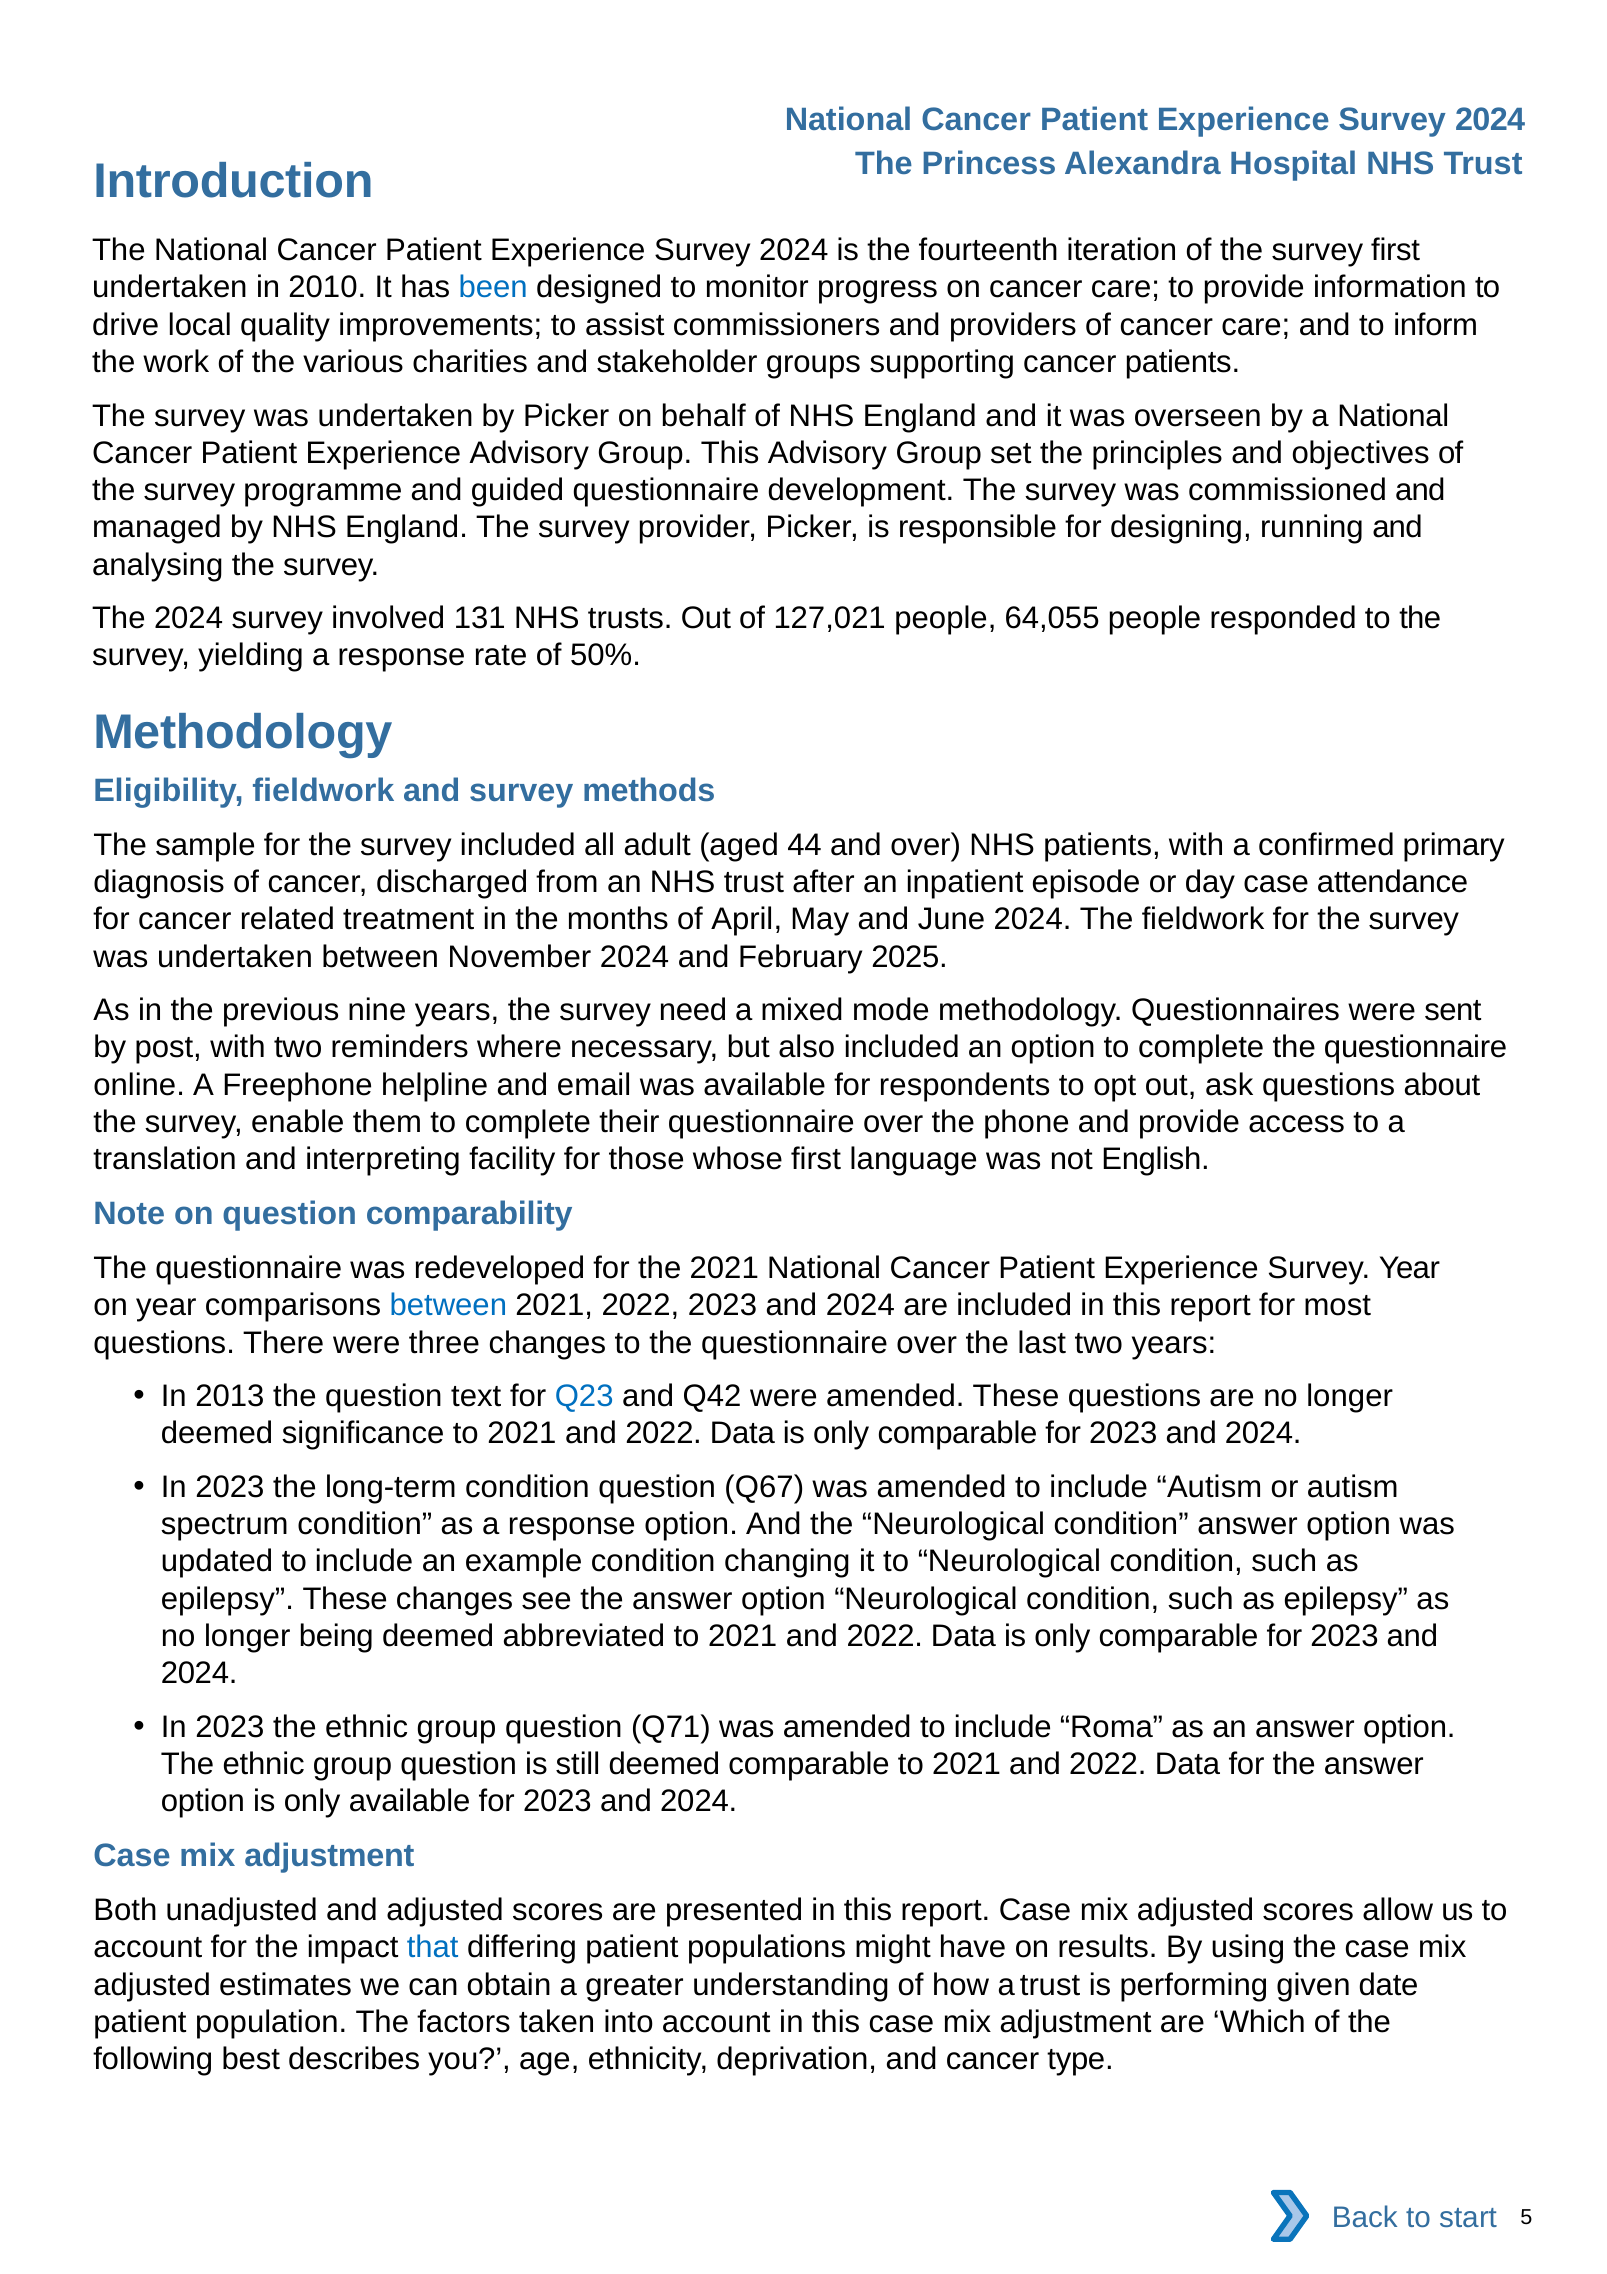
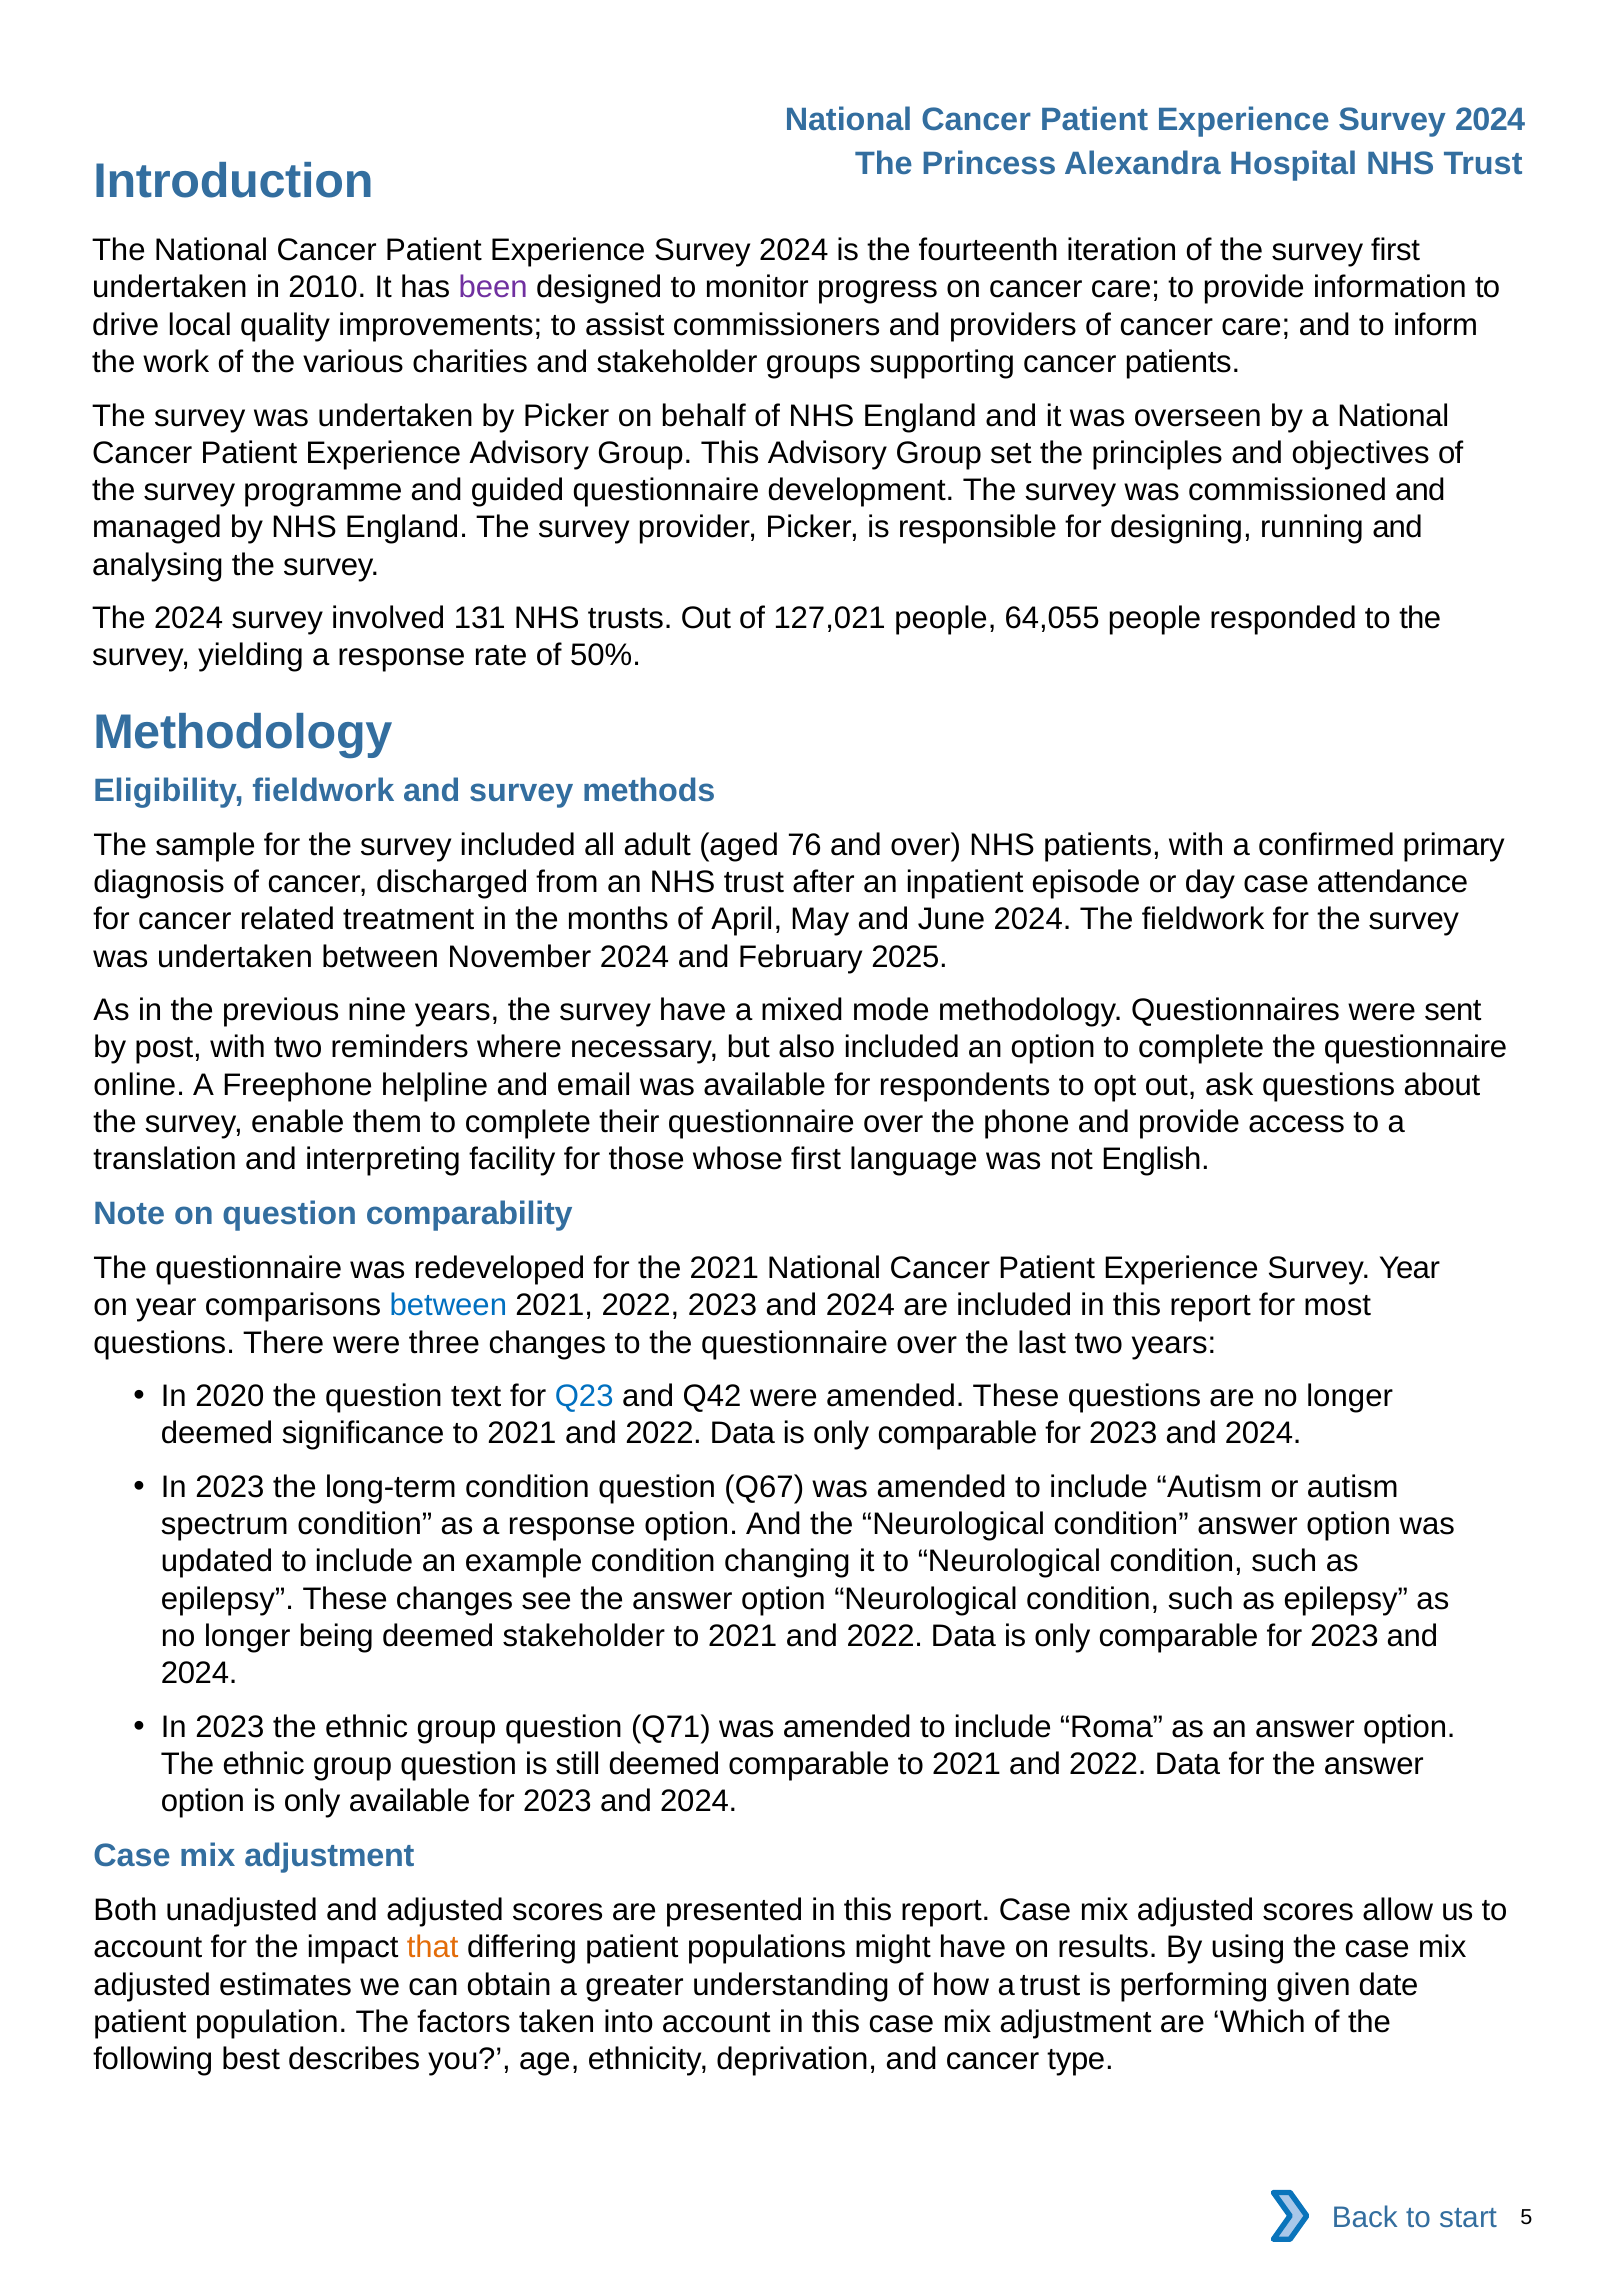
been colour: blue -> purple
44: 44 -> 76
survey need: need -> have
2013: 2013 -> 2020
deemed abbreviated: abbreviated -> stakeholder
that colour: blue -> orange
